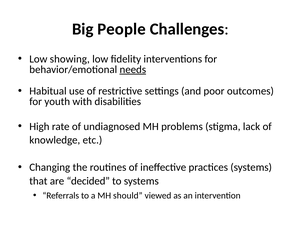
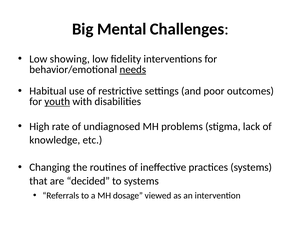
People: People -> Mental
youth underline: none -> present
should: should -> dosage
